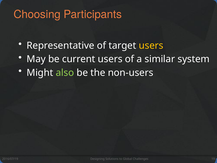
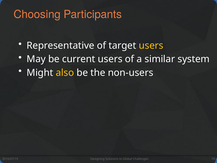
also colour: light green -> yellow
